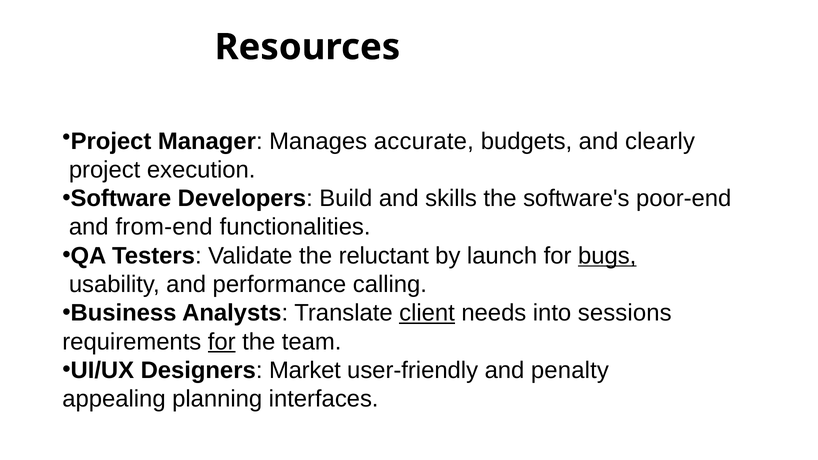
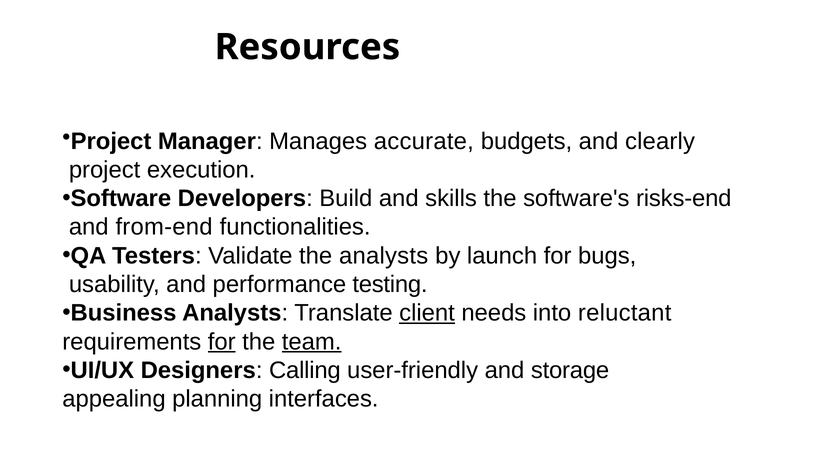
poor-end: poor-end -> risks-end
the reluctant: reluctant -> analysts
bugs underline: present -> none
calling: calling -> testing
sessions: sessions -> reluctant
team underline: none -> present
Market: Market -> Calling
penalty: penalty -> storage
